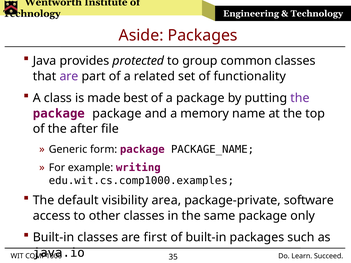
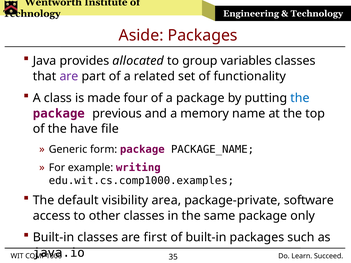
protected: protected -> allocated
common: common -> variables
best: best -> four
the at (300, 98) colour: purple -> blue
package package: package -> previous
after: after -> have
